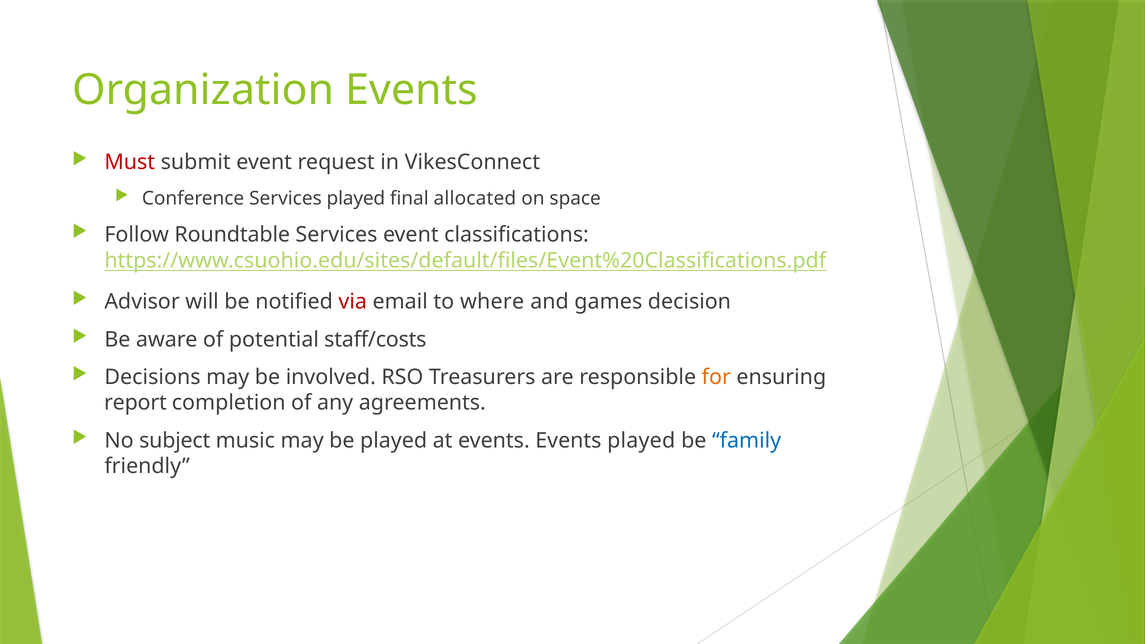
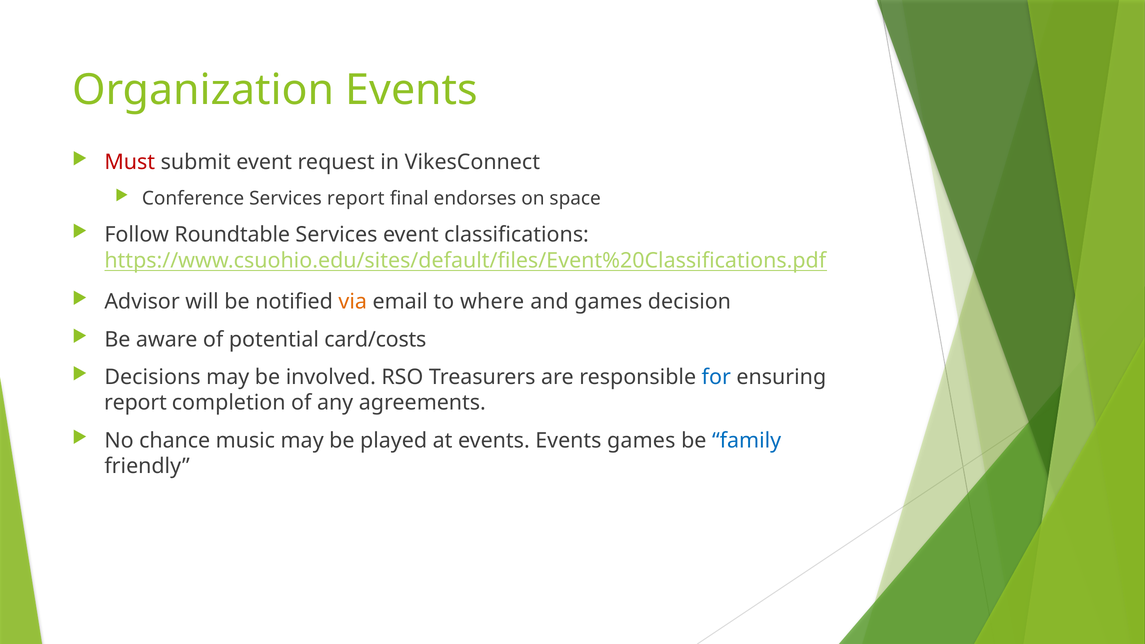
Services played: played -> report
allocated: allocated -> endorses
via colour: red -> orange
staff/costs: staff/costs -> card/costs
for colour: orange -> blue
subject: subject -> chance
Events played: played -> games
